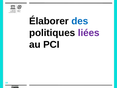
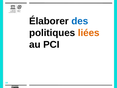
liées colour: purple -> orange
